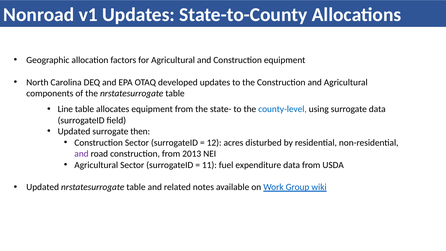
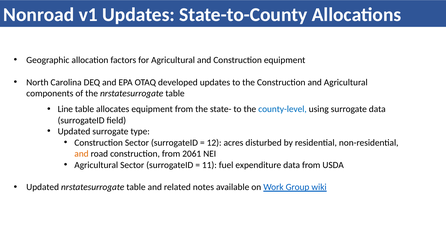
then: then -> type
and at (82, 154) colour: purple -> orange
2013: 2013 -> 2061
